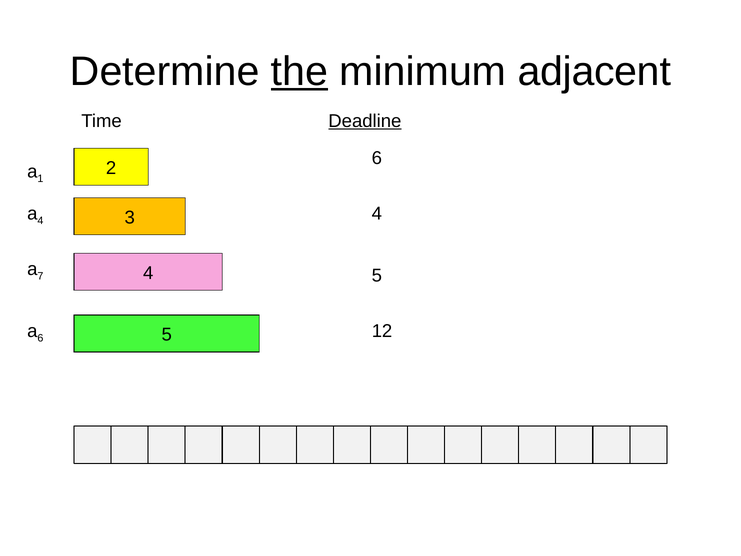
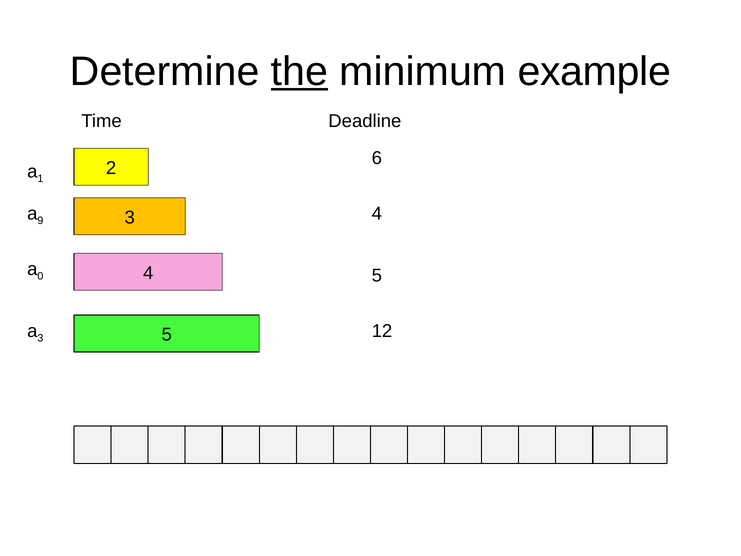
adjacent: adjacent -> example
Deadline underline: present -> none
4 at (40, 221): 4 -> 9
7: 7 -> 0
6 at (40, 338): 6 -> 3
